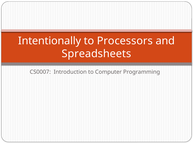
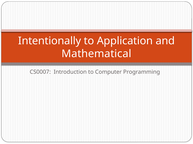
Processors: Processors -> Application
Spreadsheets: Spreadsheets -> Mathematical
